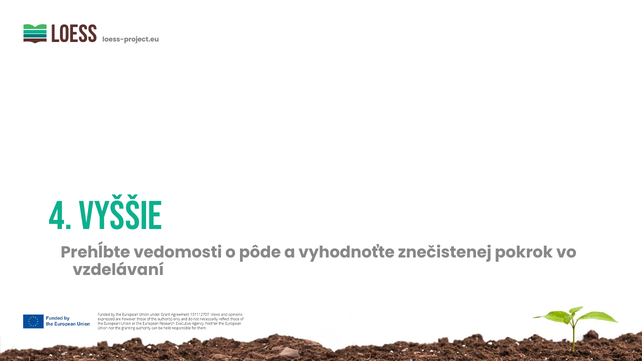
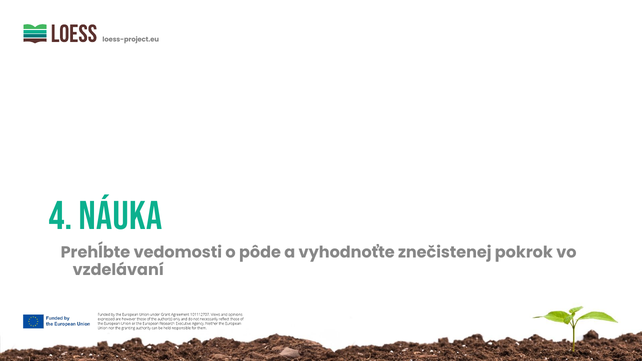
vyššie: vyššie -> náuka
